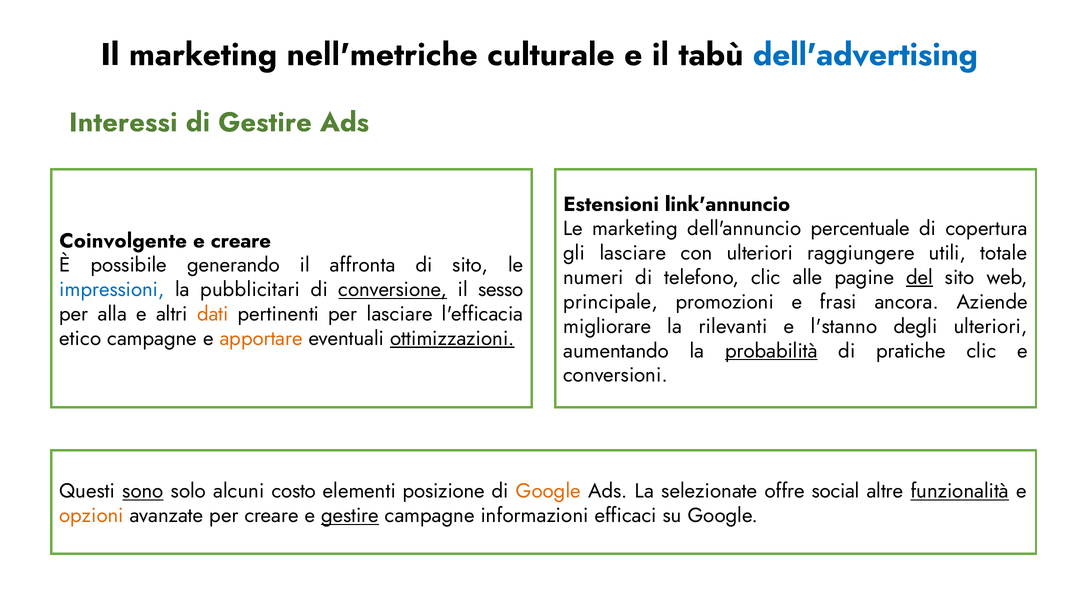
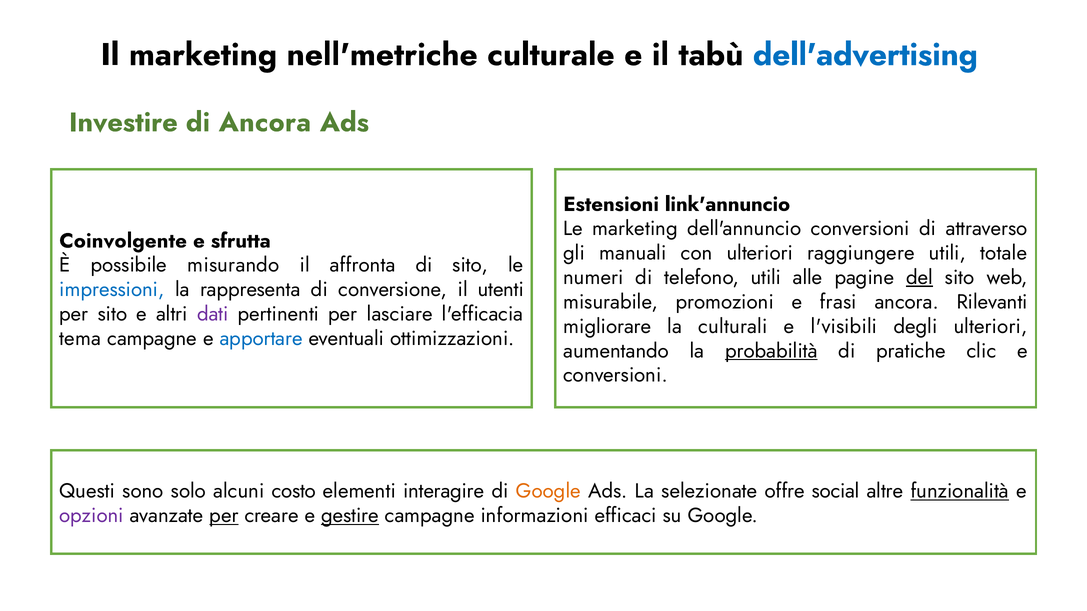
Interessi: Interessi -> Investire
di Gestire: Gestire -> Ancora
dell'annuncio percentuale: percentuale -> conversioni
copertura: copertura -> attraverso
e creare: creare -> sfrutta
gli lasciare: lasciare -> manuali
generando: generando -> misurando
telefono clic: clic -> utili
pubblicitari: pubblicitari -> rappresenta
conversione underline: present -> none
sesso: sesso -> utenti
principale: principale -> misurabile
Aziende: Aziende -> Rilevanti
per alla: alla -> sito
dati colour: orange -> purple
rilevanti: rilevanti -> culturali
l'stanno: l'stanno -> l'visibili
etico: etico -> tema
apportare colour: orange -> blue
ottimizzazioni underline: present -> none
sono underline: present -> none
posizione: posizione -> interagire
opzioni colour: orange -> purple
per at (224, 516) underline: none -> present
